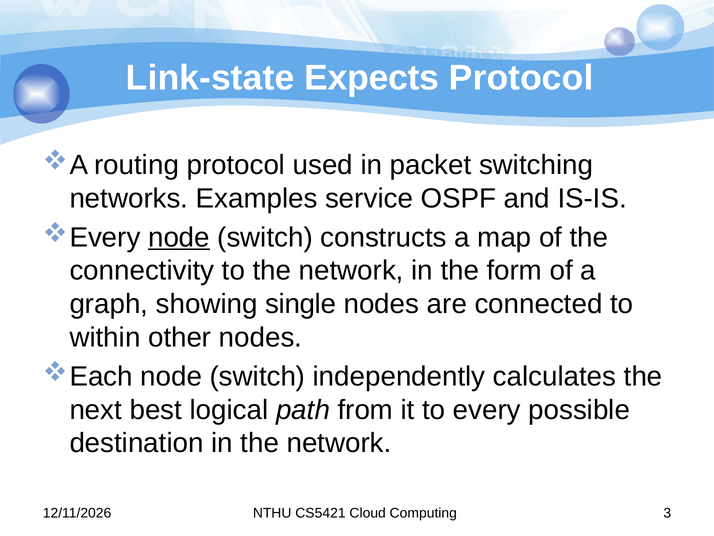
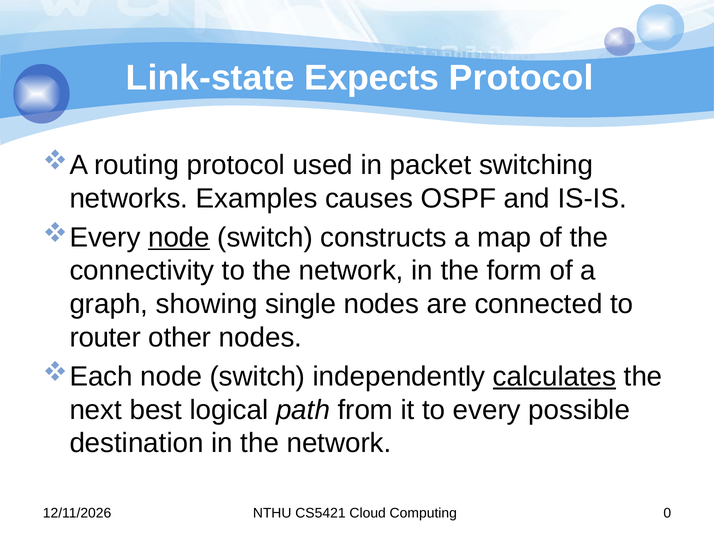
service: service -> causes
within: within -> router
calculates underline: none -> present
3: 3 -> 0
